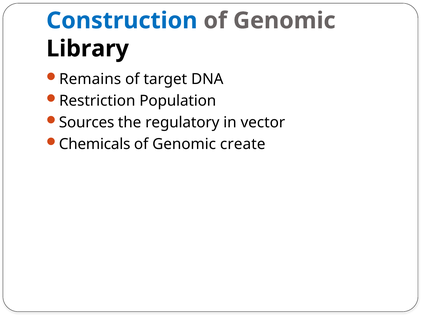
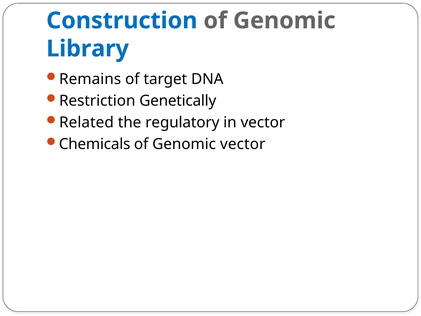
Library colour: black -> blue
Population: Population -> Genetically
Sources: Sources -> Related
Genomic create: create -> vector
